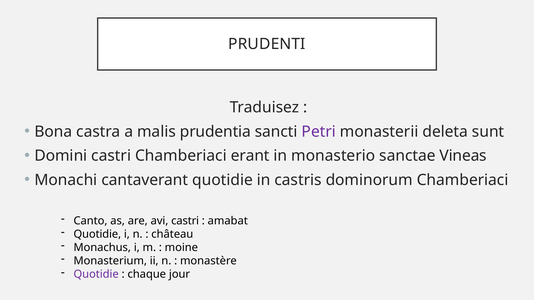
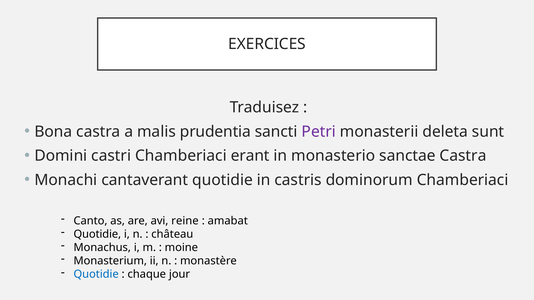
PRUDENTI: PRUDENTI -> EXERCICES
sanctae Vineas: Vineas -> Castra
avi castri: castri -> reine
Quotidie at (96, 274) colour: purple -> blue
